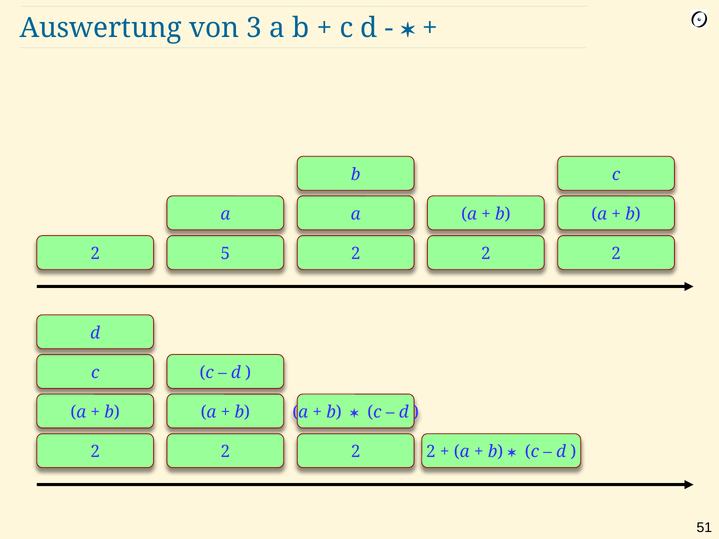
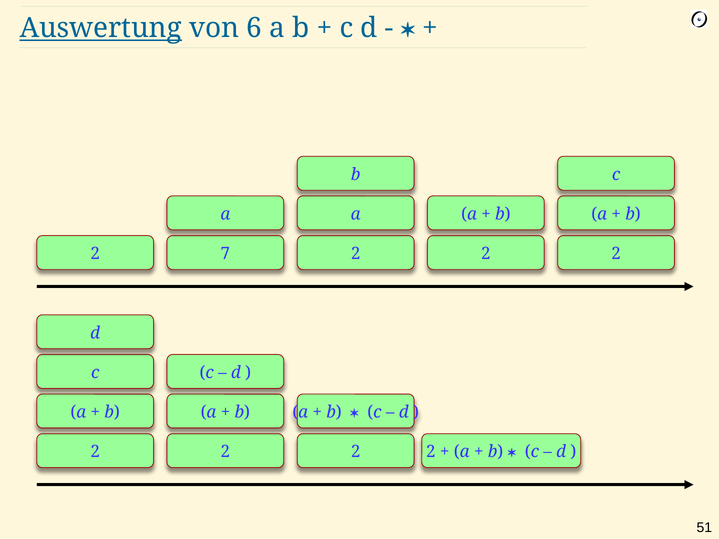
Auswertung underline: none -> present
3: 3 -> 6
5: 5 -> 7
